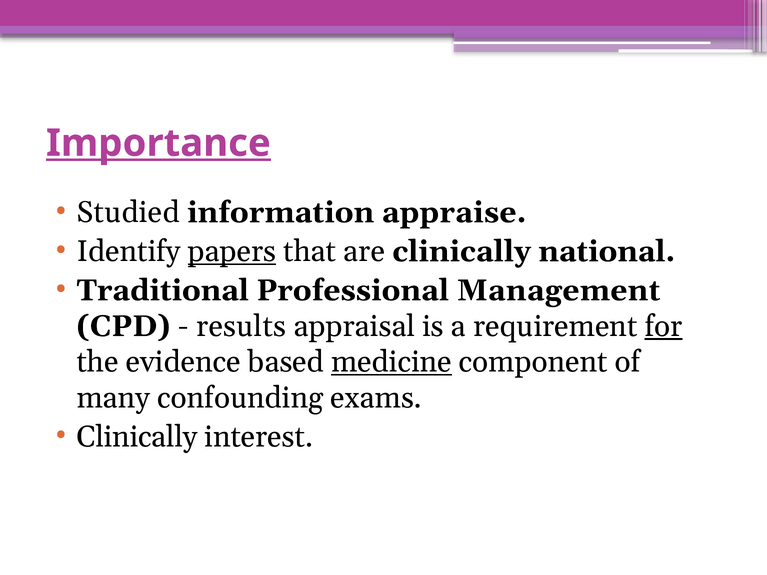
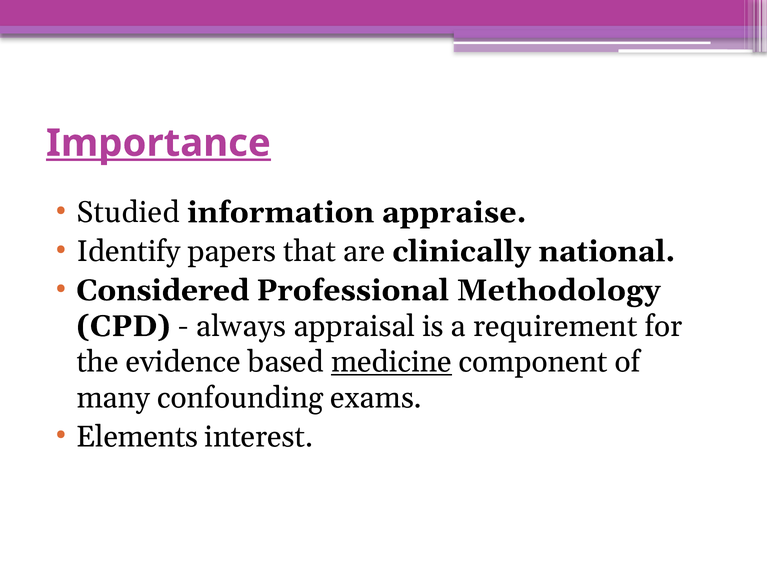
papers underline: present -> none
Traditional: Traditional -> Considered
Management: Management -> Methodology
results: results -> always
for underline: present -> none
Clinically at (137, 437): Clinically -> Elements
